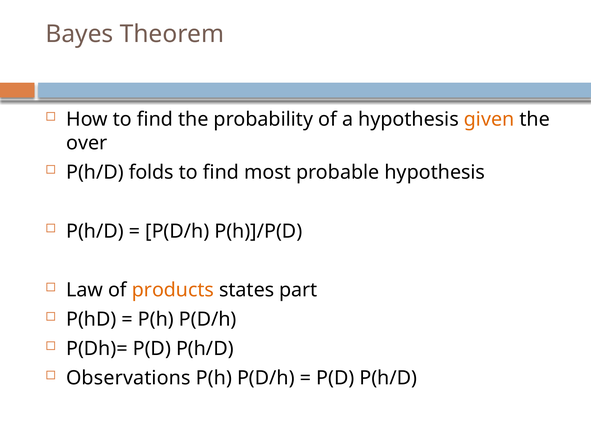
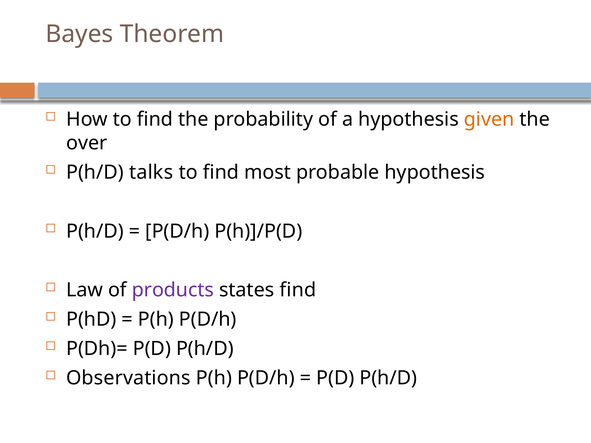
folds: folds -> talks
products colour: orange -> purple
states part: part -> find
